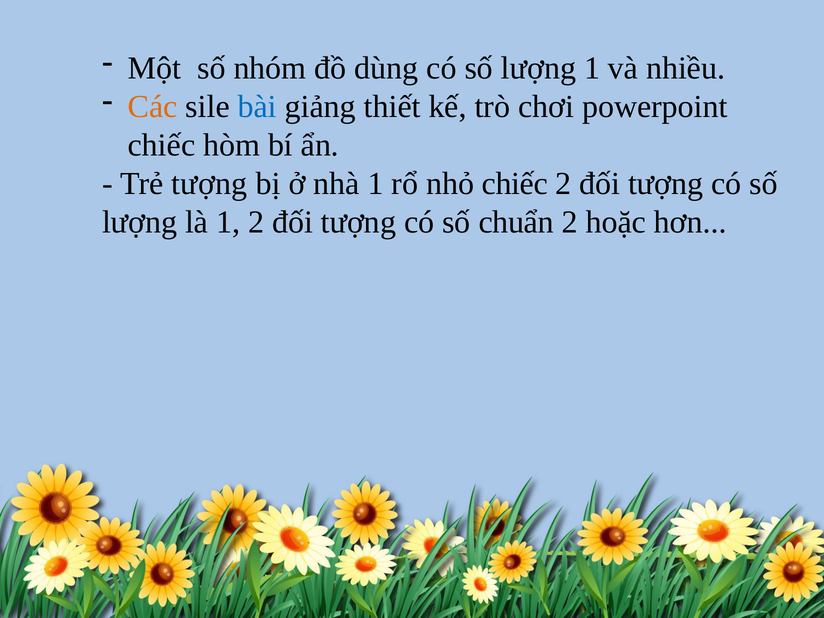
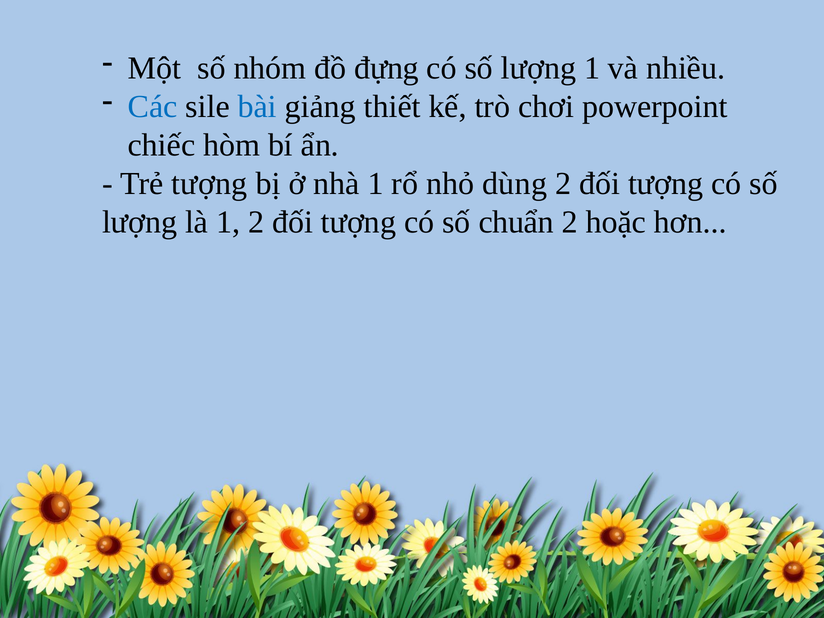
dùng: dùng -> đựng
Các colour: orange -> blue
nhỏ chiếc: chiếc -> dùng
